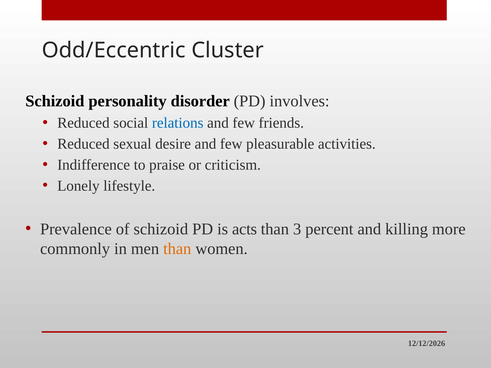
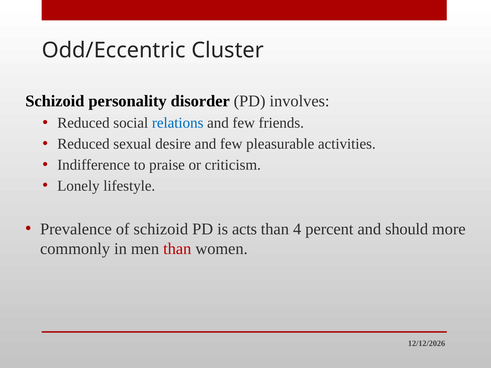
3: 3 -> 4
killing: killing -> should
than at (177, 249) colour: orange -> red
